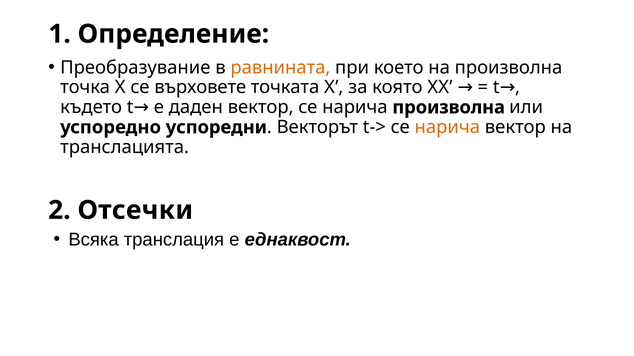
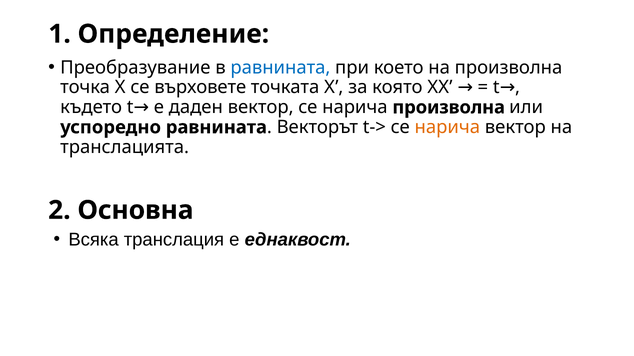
равнината at (280, 68) colour: orange -> blue
успоредно успоредни: успоредни -> равнината
Отсечки: Отсечки -> Основна
